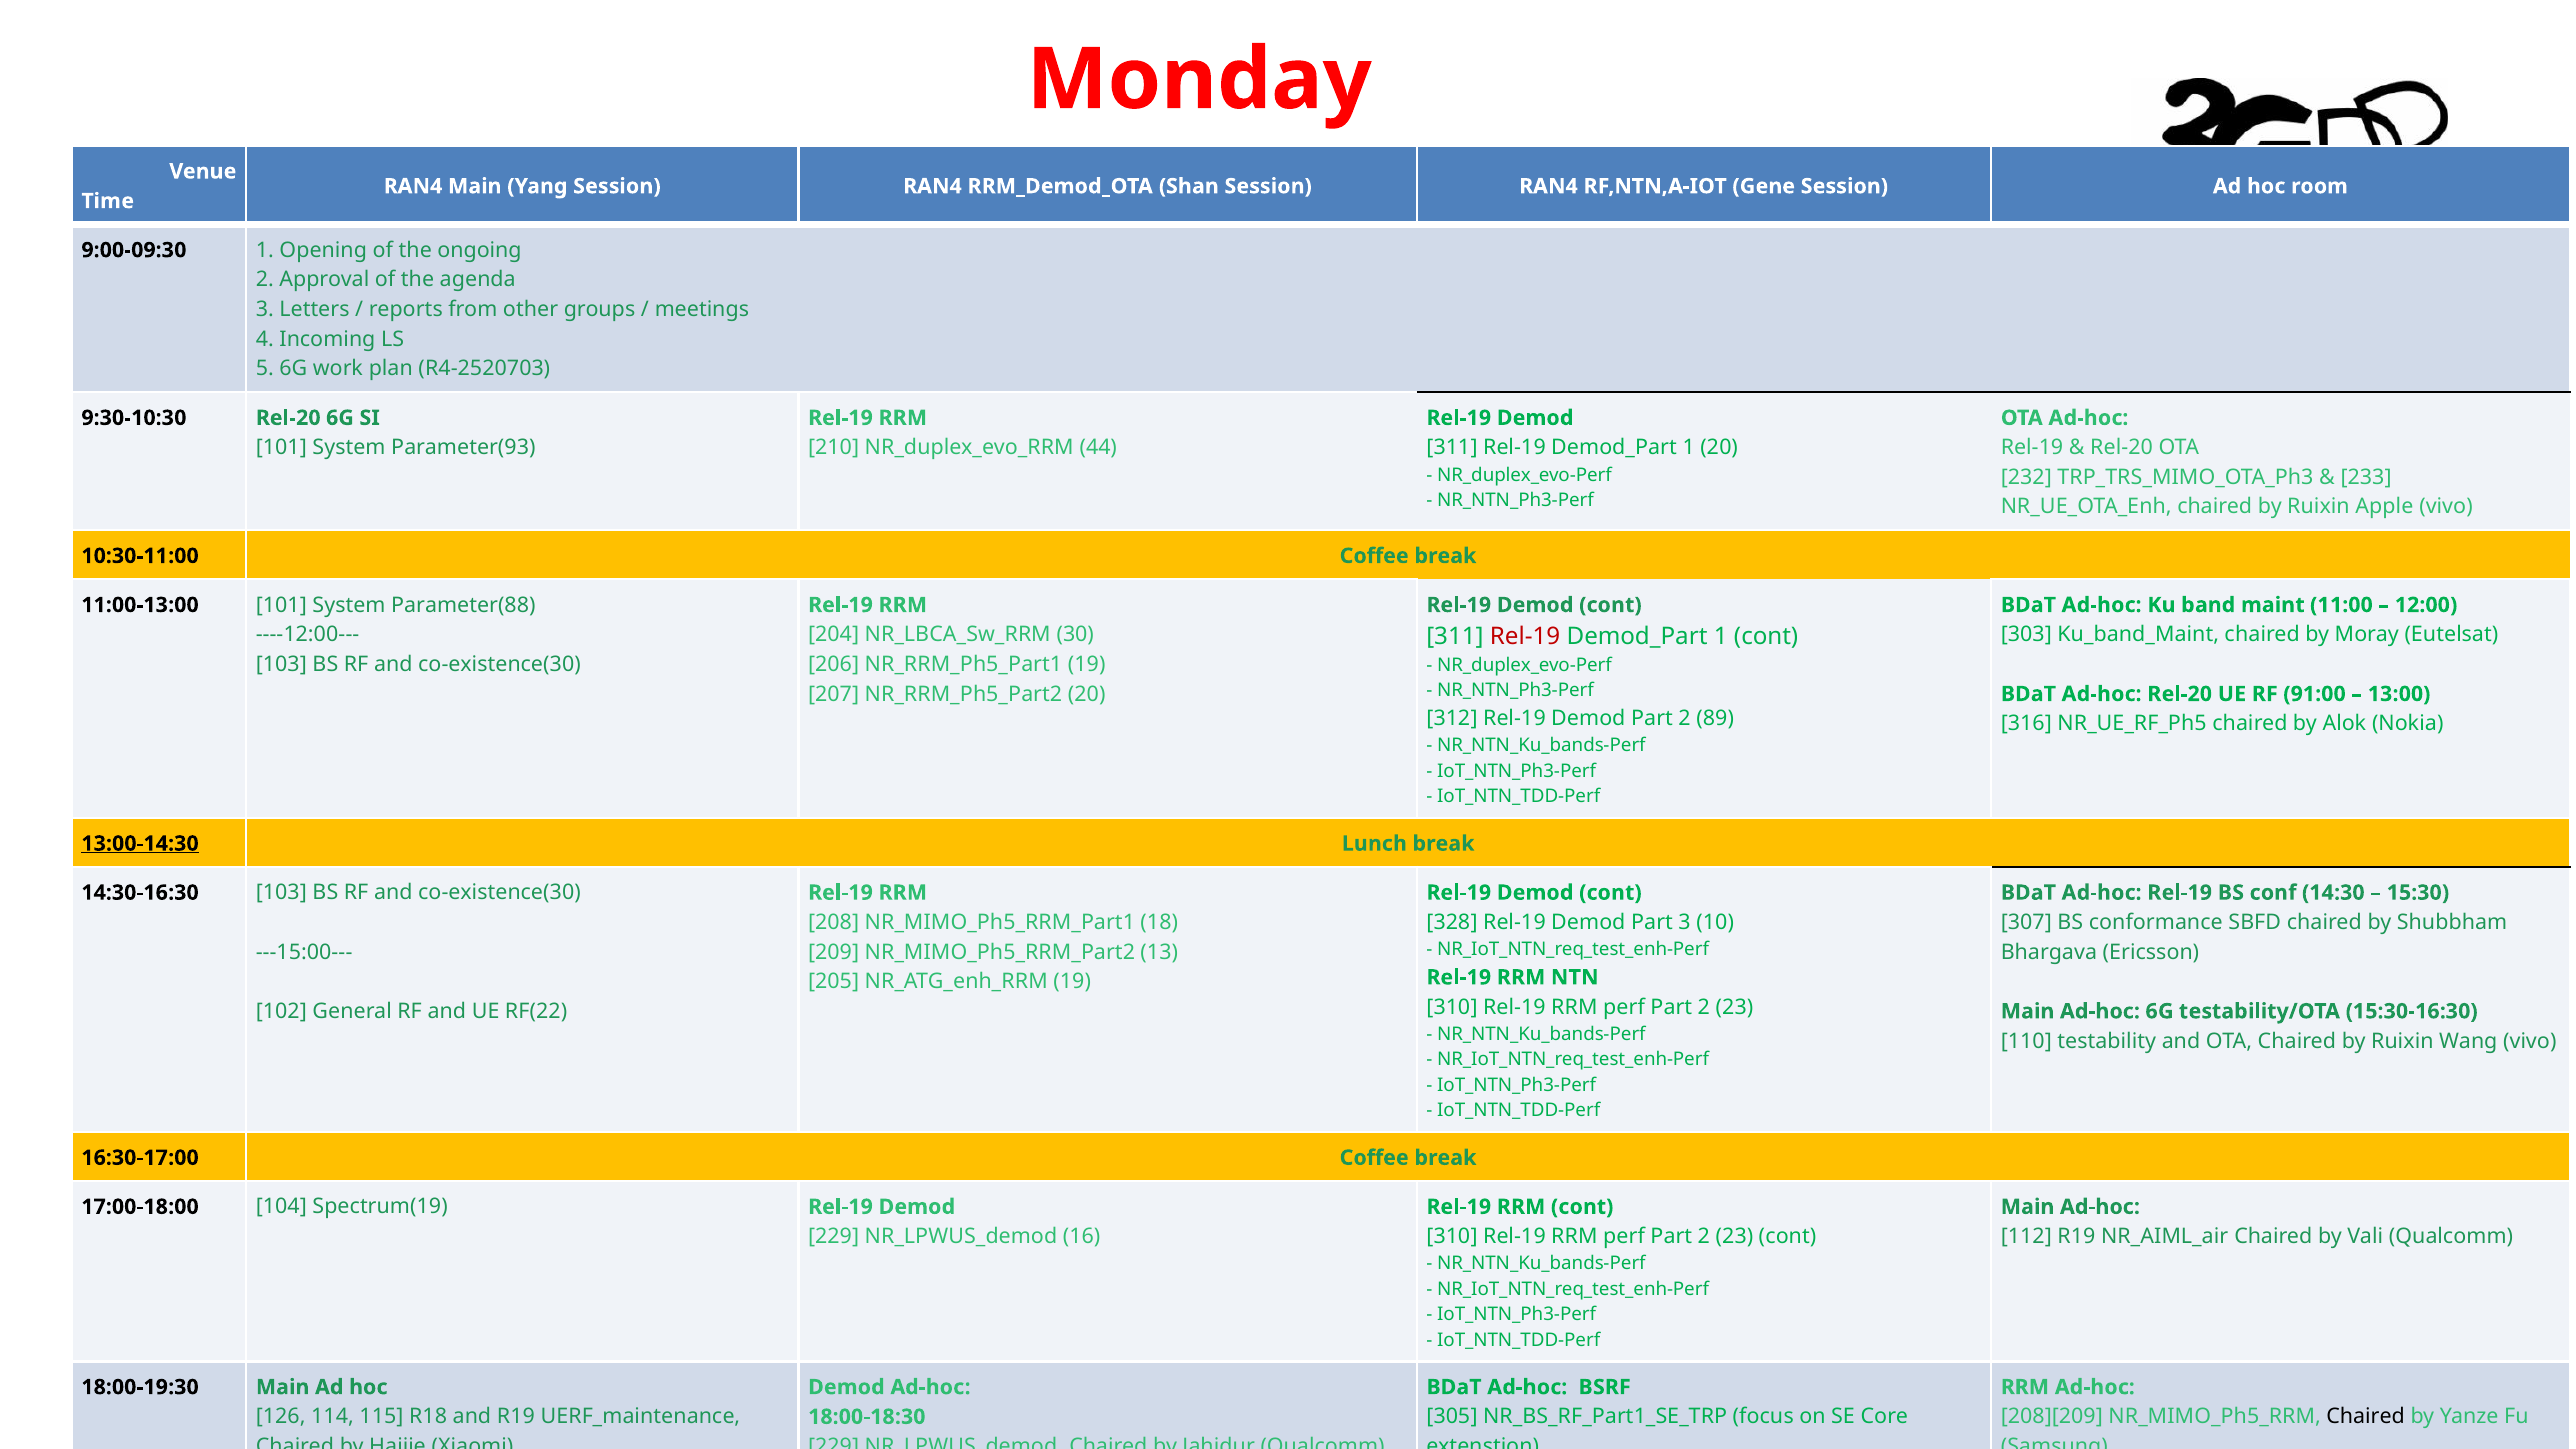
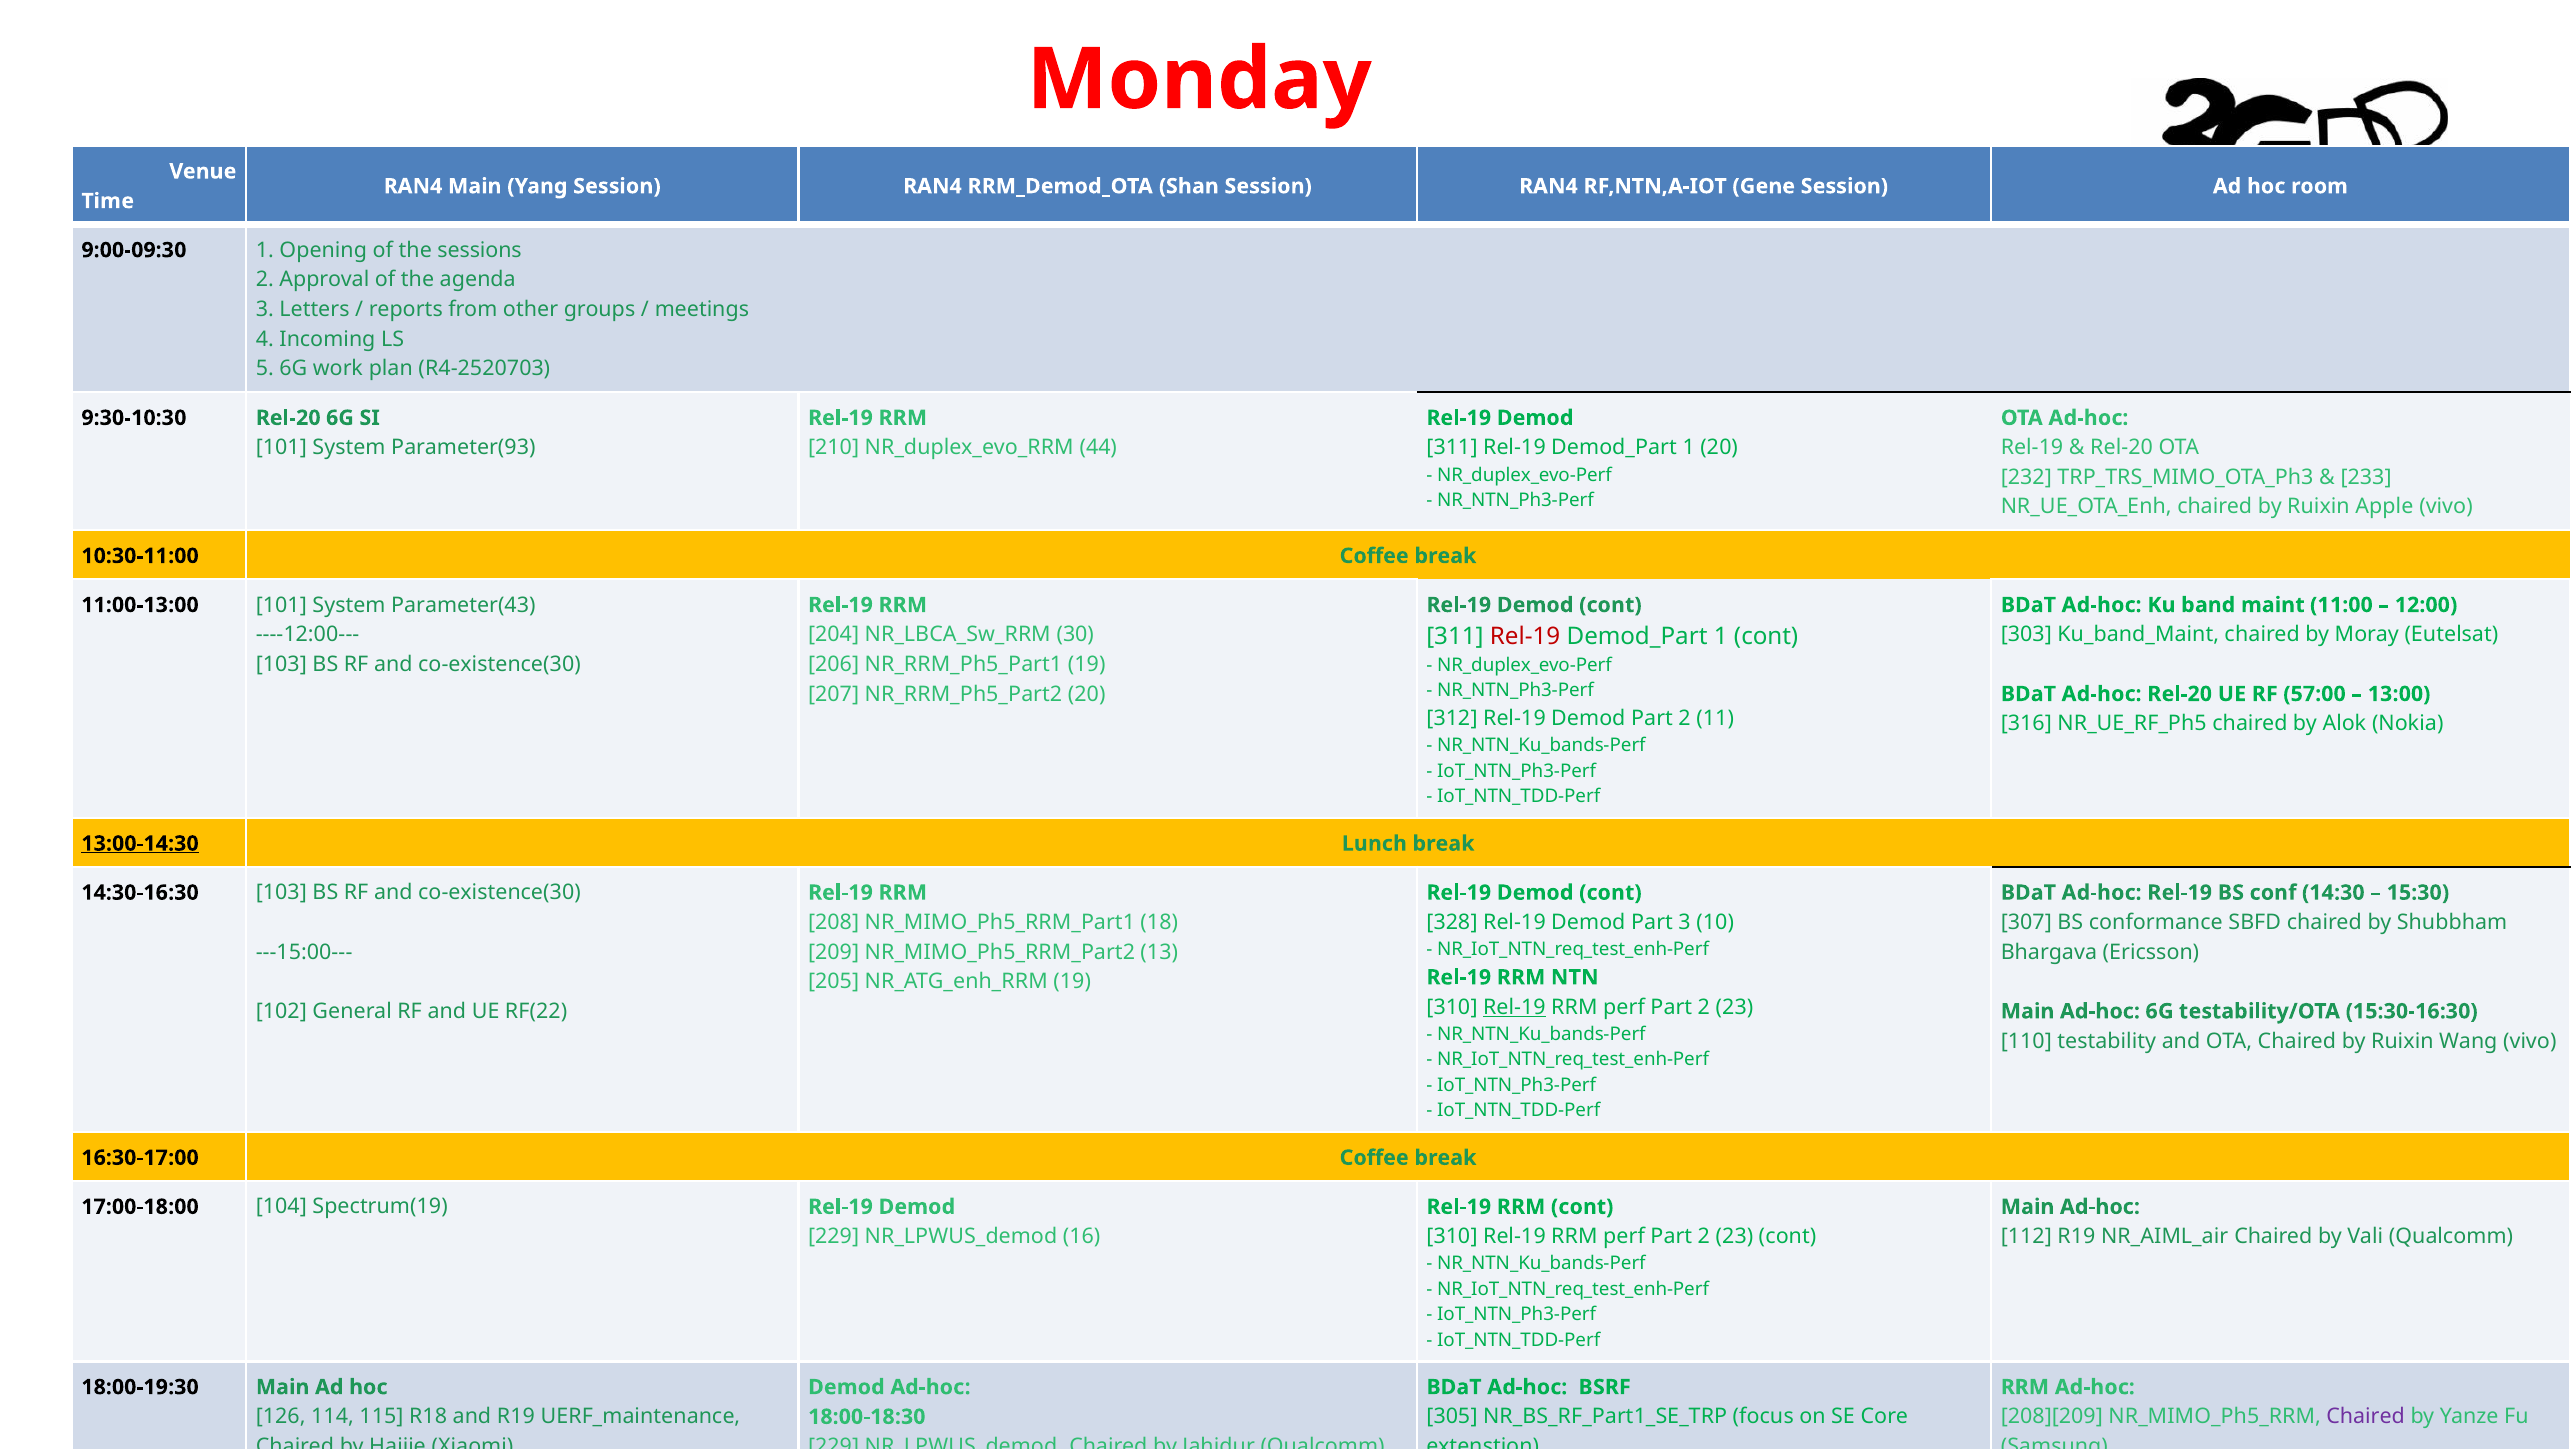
ongoing: ongoing -> sessions
Parameter(88: Parameter(88 -> Parameter(43
91:00: 91:00 -> 57:00
89: 89 -> 11
Rel-19 at (1514, 1007) underline: none -> present
Chaired at (2366, 1417) colour: black -> purple
